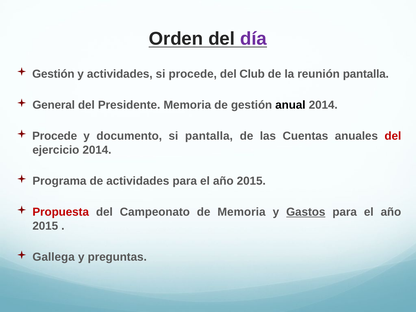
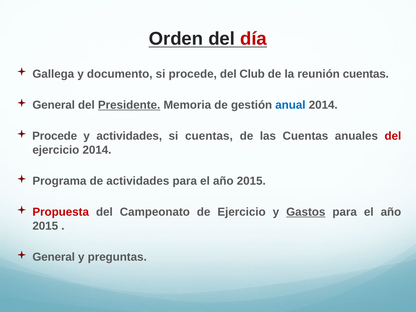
día colour: purple -> red
Gestión at (53, 74): Gestión -> Gallega
y actividades: actividades -> documento
reunión pantalla: pantalla -> cuentas
Presidente underline: none -> present
anual colour: black -> blue
y documento: documento -> actividades
si pantalla: pantalla -> cuentas
de Memoria: Memoria -> Ejercicio
Gallega at (54, 257): Gallega -> General
